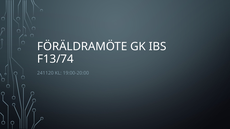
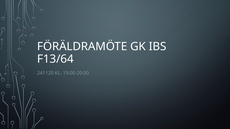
F13/74: F13/74 -> F13/64
